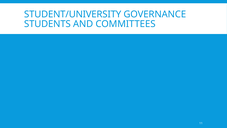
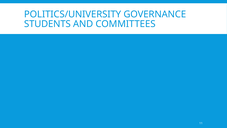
STUDENT/UNIVERSITY: STUDENT/UNIVERSITY -> POLITICS/UNIVERSITY
